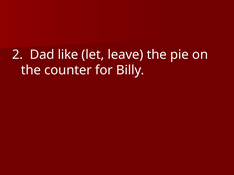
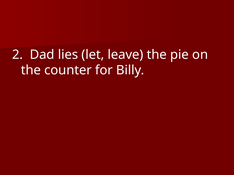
like: like -> lies
